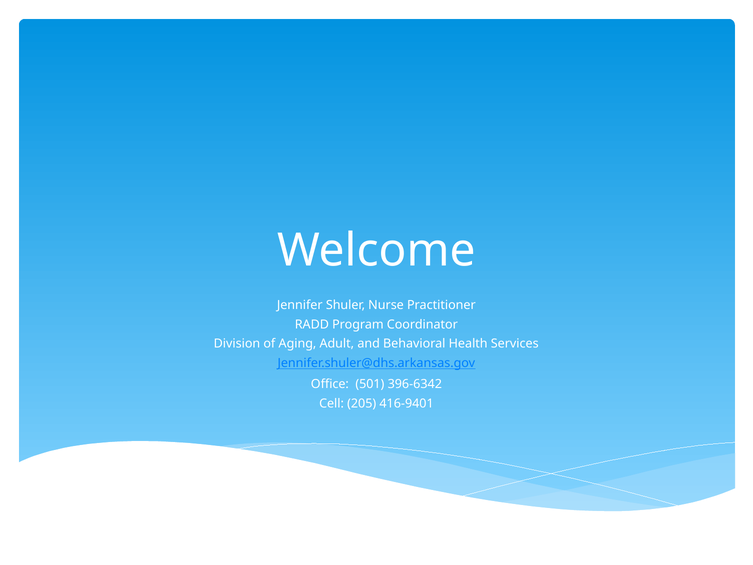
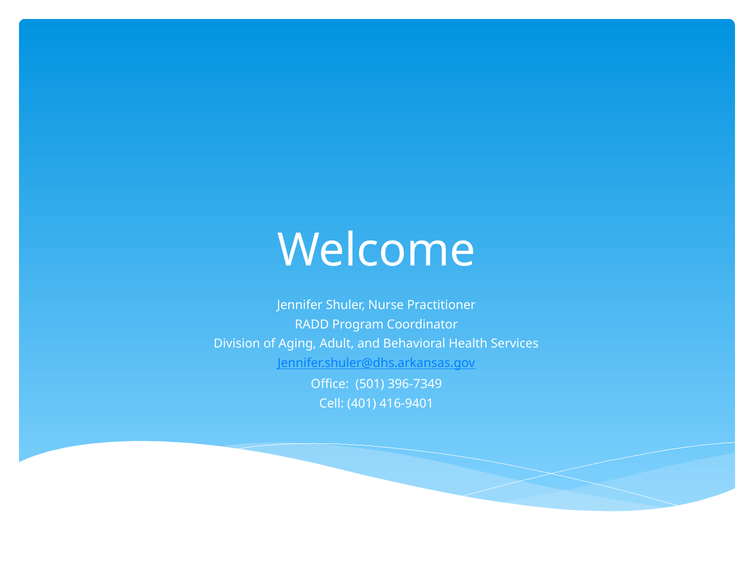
396-6342: 396-6342 -> 396-7349
205: 205 -> 401
